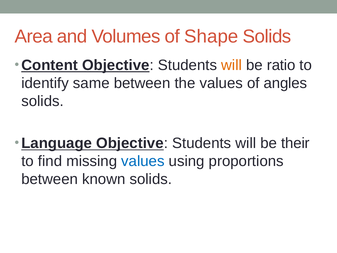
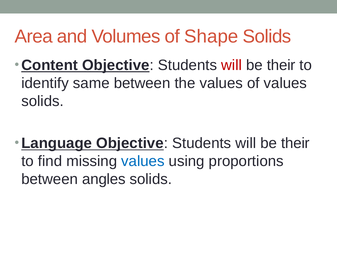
will at (232, 65) colour: orange -> red
ratio at (281, 65): ratio -> their
of angles: angles -> values
known: known -> angles
